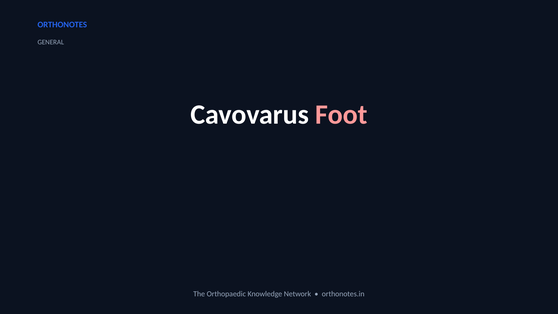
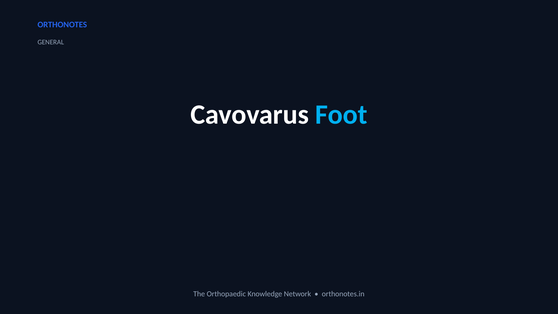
Foot colour: pink -> light blue
